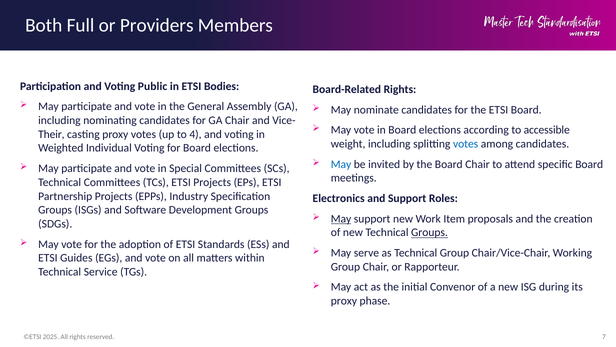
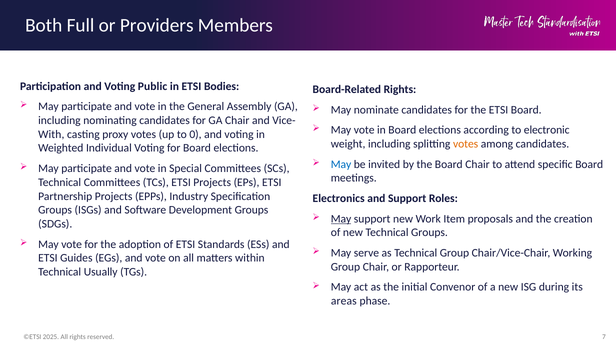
accessible: accessible -> electronic
Their: Their -> With
4: 4 -> 0
votes at (466, 144) colour: blue -> orange
Groups at (430, 232) underline: present -> none
Service: Service -> Usually
proxy at (344, 301): proxy -> areas
